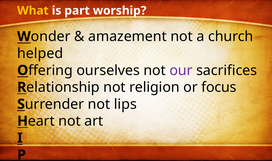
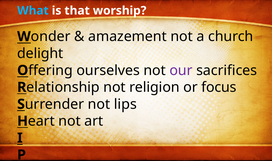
What colour: yellow -> light blue
part: part -> that
helped: helped -> delight
